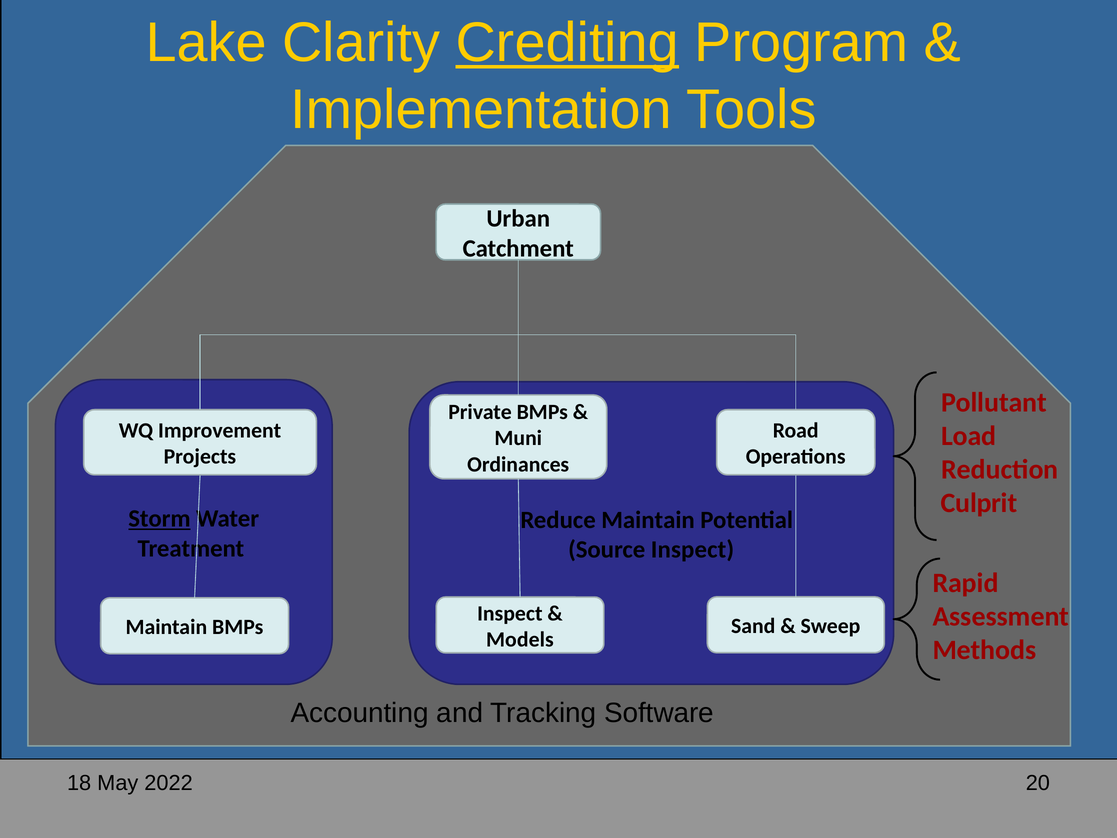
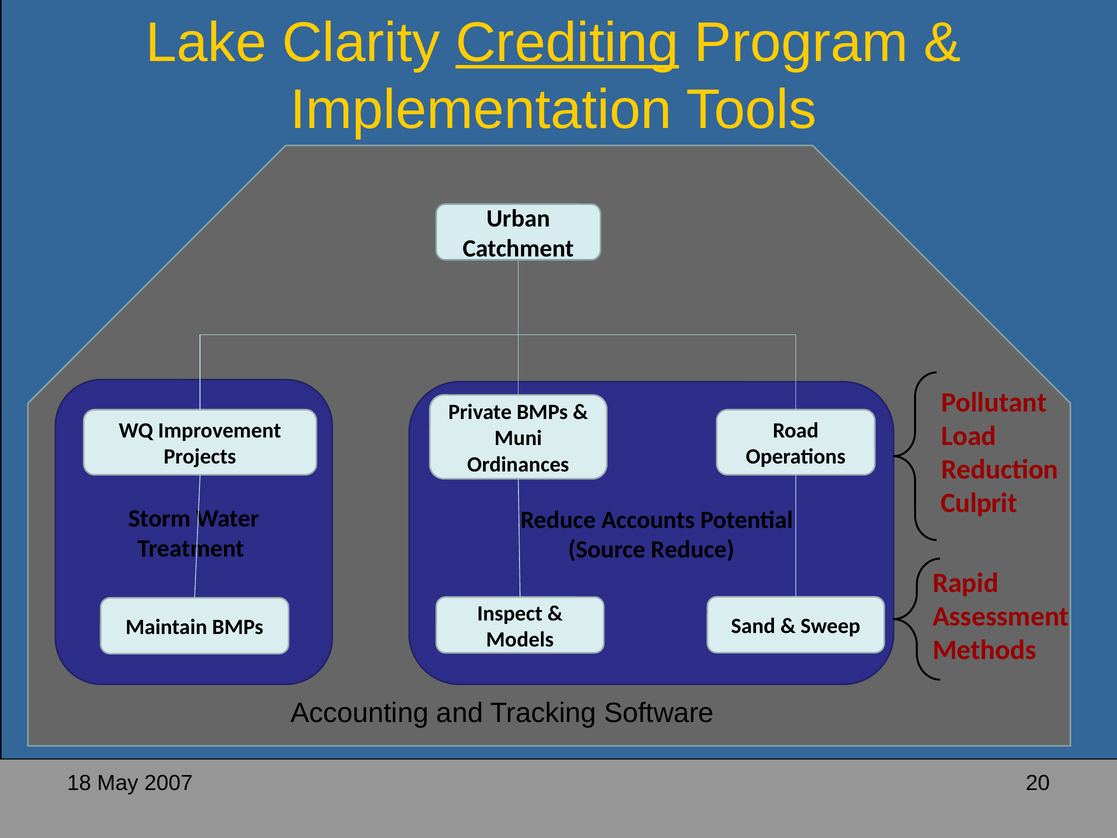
Storm underline: present -> none
Reduce Maintain: Maintain -> Accounts
Source Inspect: Inspect -> Reduce
2022: 2022 -> 2007
